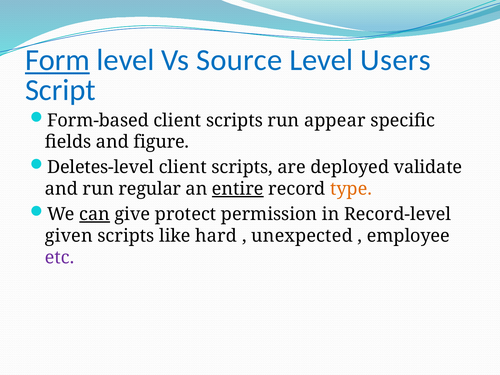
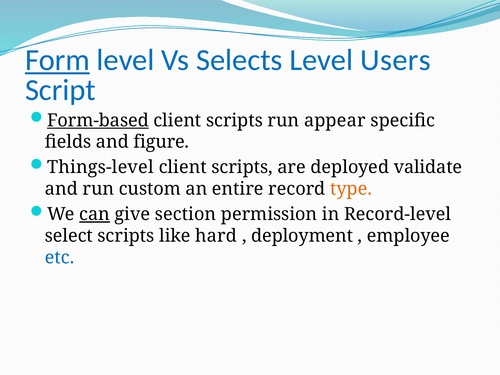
Source: Source -> Selects
Form-based underline: none -> present
Deletes-level: Deletes-level -> Things-level
regular: regular -> custom
entire underline: present -> none
protect: protect -> section
given: given -> select
unexpected: unexpected -> deployment
etc colour: purple -> blue
